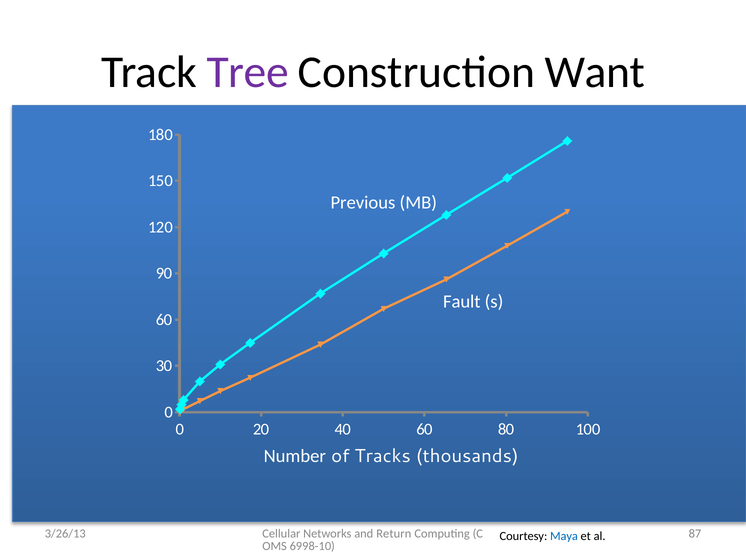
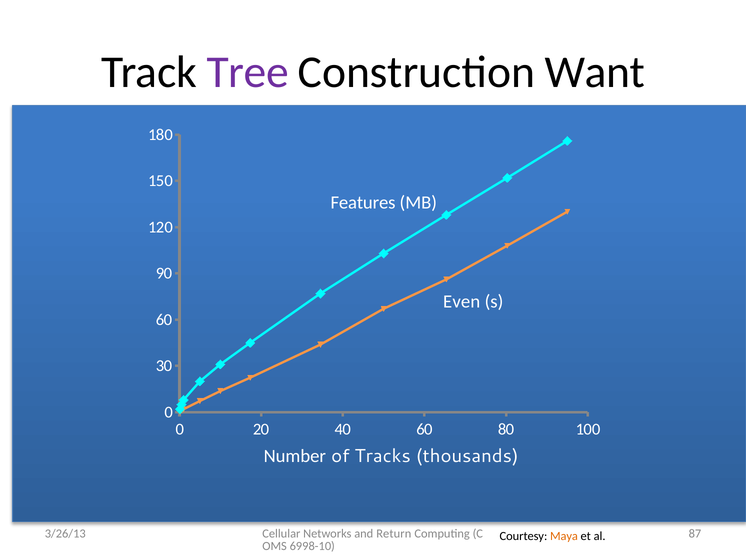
Previous: Previous -> Features
Fault: Fault -> Even
Maya colour: blue -> orange
